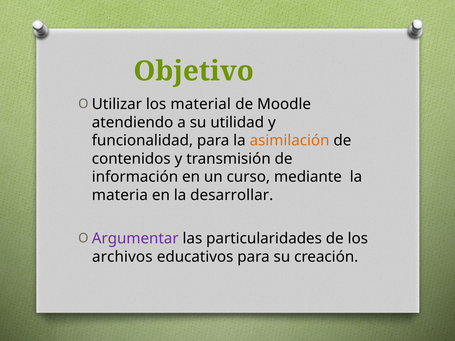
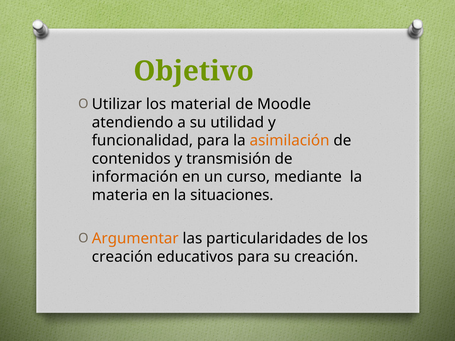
desarrollar: desarrollar -> situaciones
Argumentar colour: purple -> orange
archivos at (122, 257): archivos -> creación
